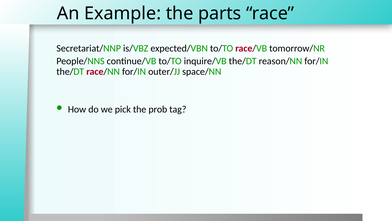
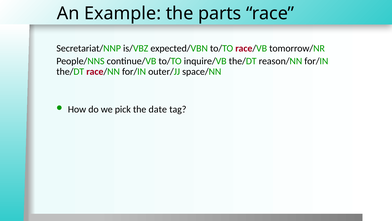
prob: prob -> date
